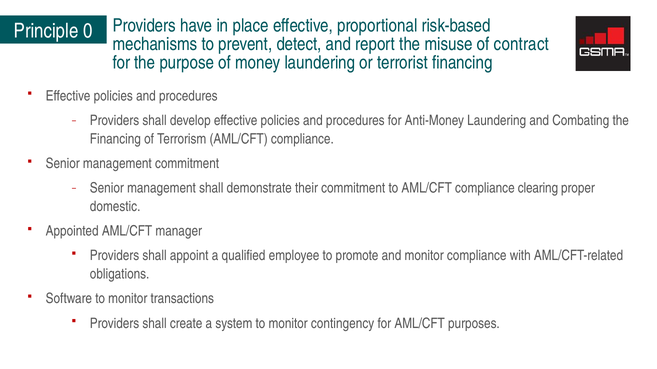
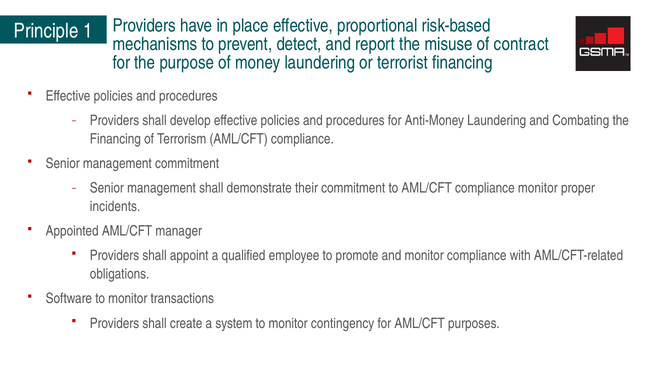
0: 0 -> 1
compliance clearing: clearing -> monitor
domestic: domestic -> incidents
